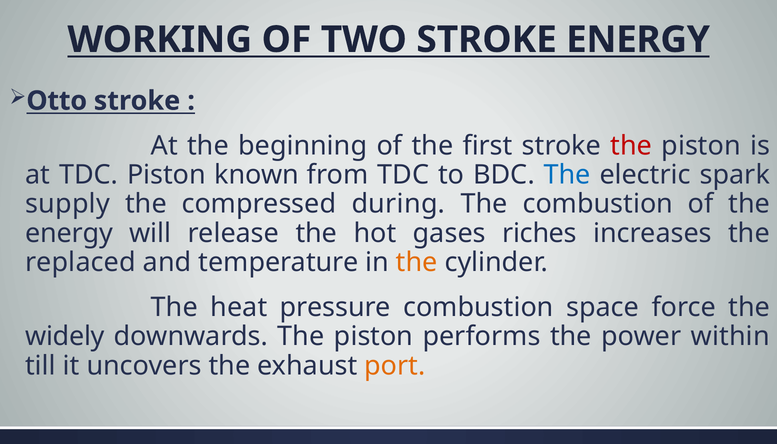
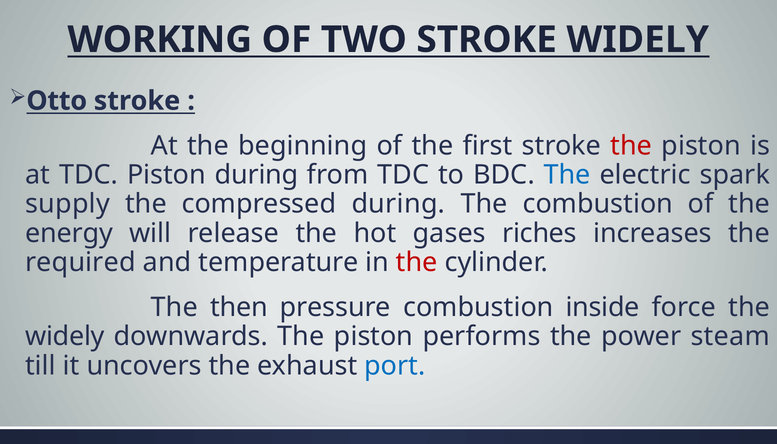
STROKE ENERGY: ENERGY -> WIDELY
Piston known: known -> during
replaced: replaced -> required
the at (417, 262) colour: orange -> red
heat: heat -> then
space: space -> inside
within: within -> steam
port colour: orange -> blue
